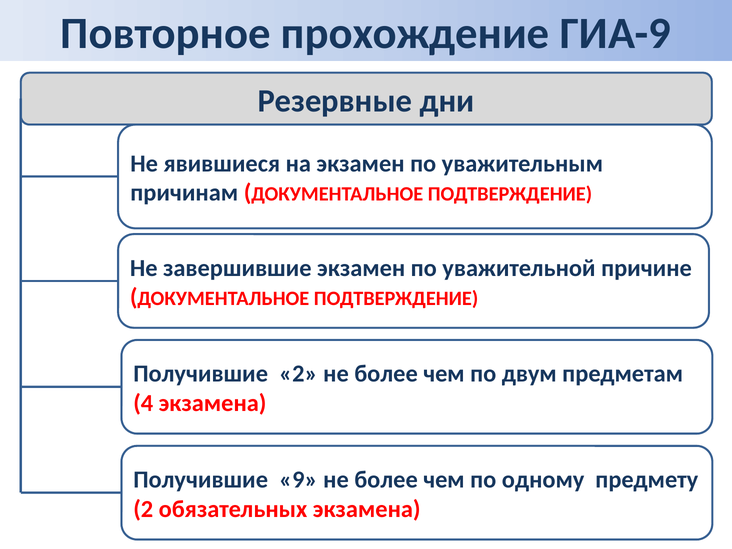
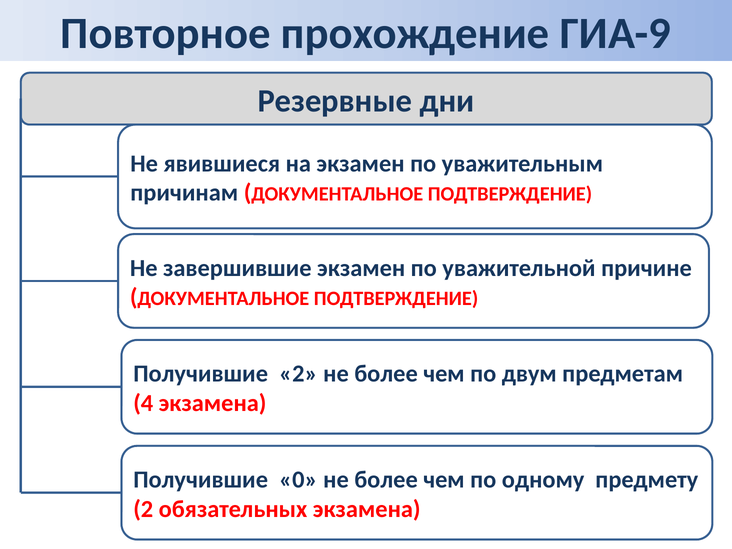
9: 9 -> 0
